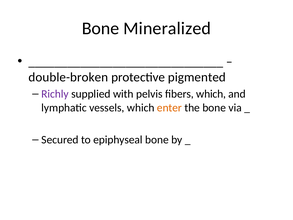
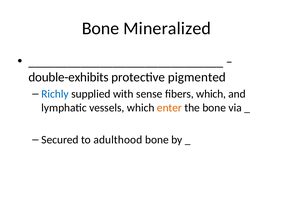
double-broken: double-broken -> double-exhibits
Richly colour: purple -> blue
pelvis: pelvis -> sense
epiphyseal: epiphyseal -> adulthood
